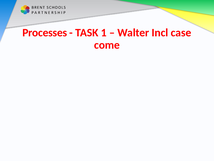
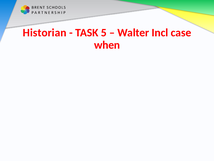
Processes: Processes -> Historian
1: 1 -> 5
come: come -> when
